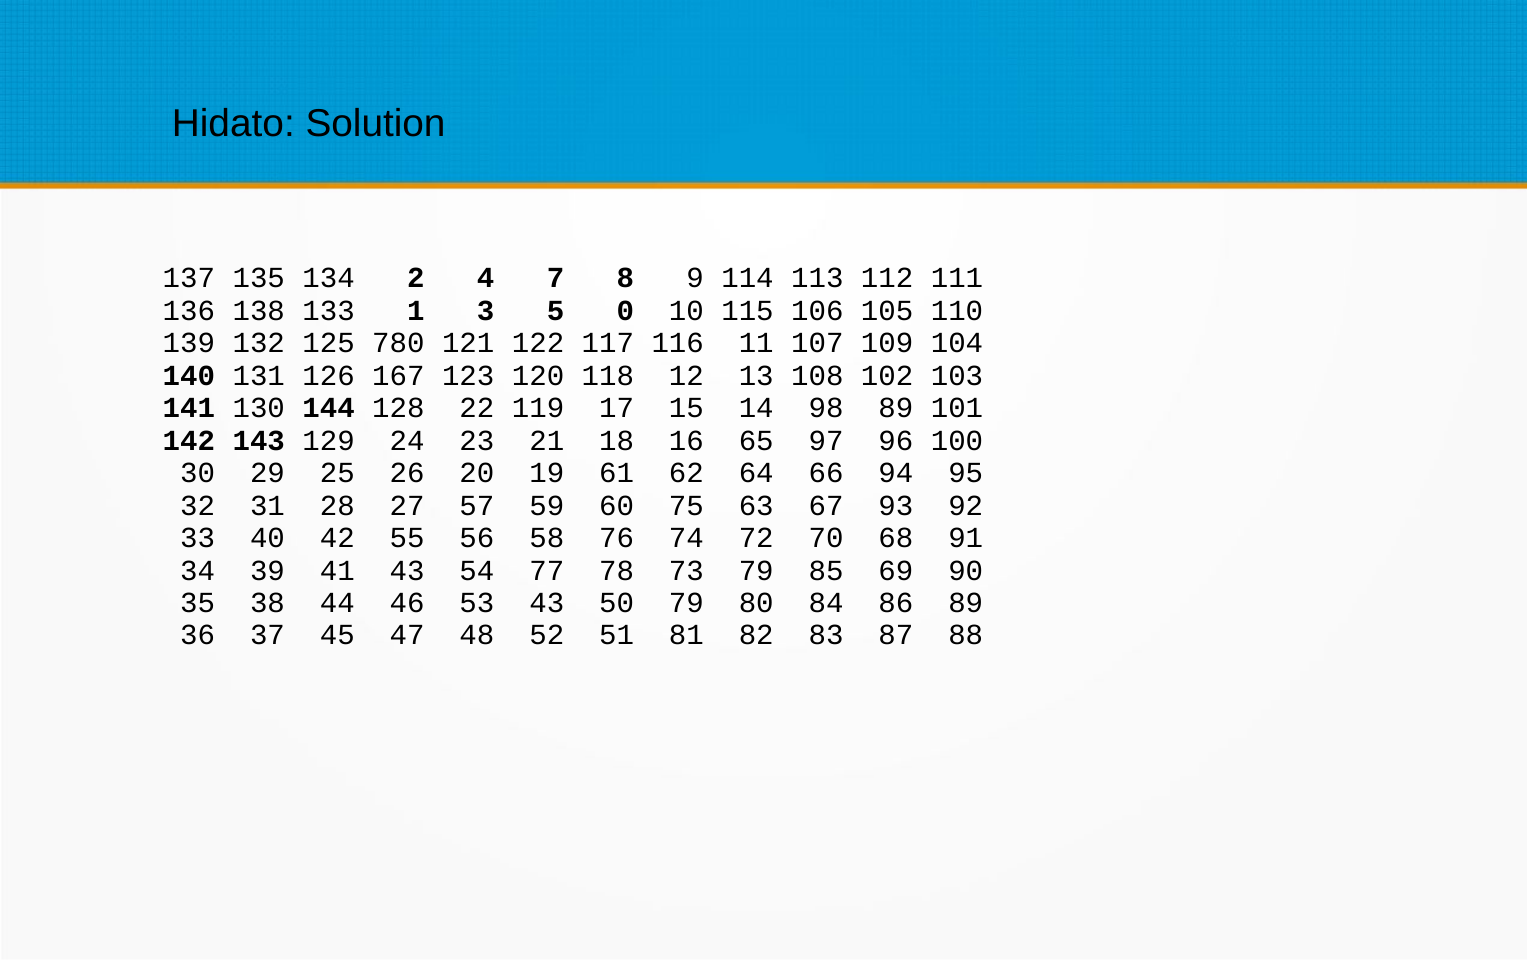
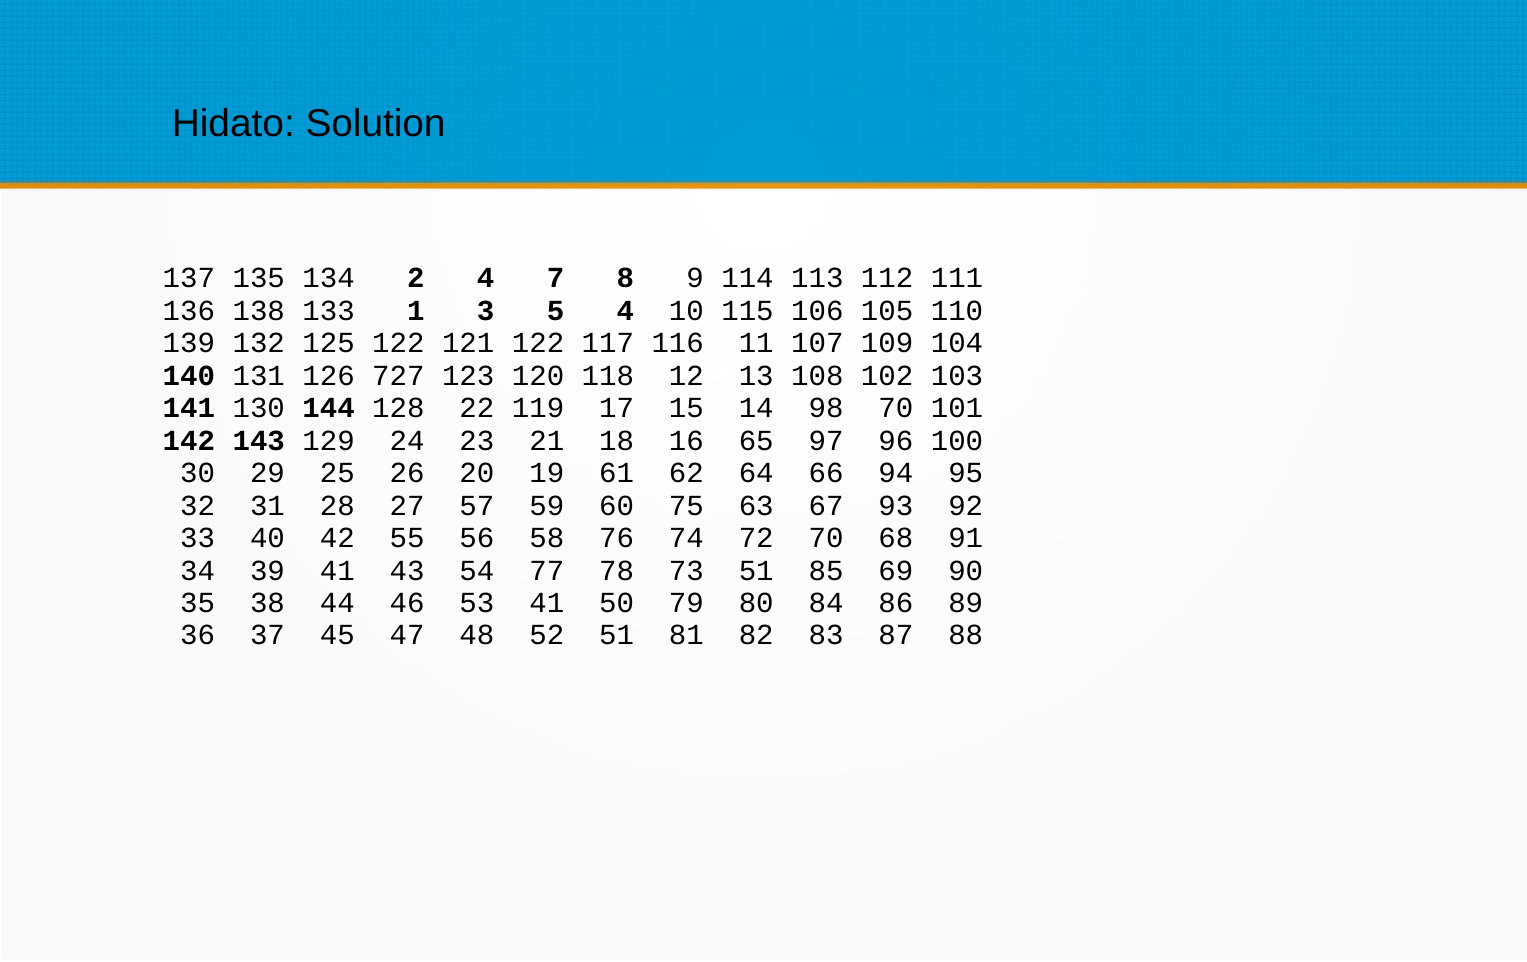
5 0: 0 -> 4
125 780: 780 -> 122
167: 167 -> 727
98 89: 89 -> 70
73 79: 79 -> 51
53 43: 43 -> 41
